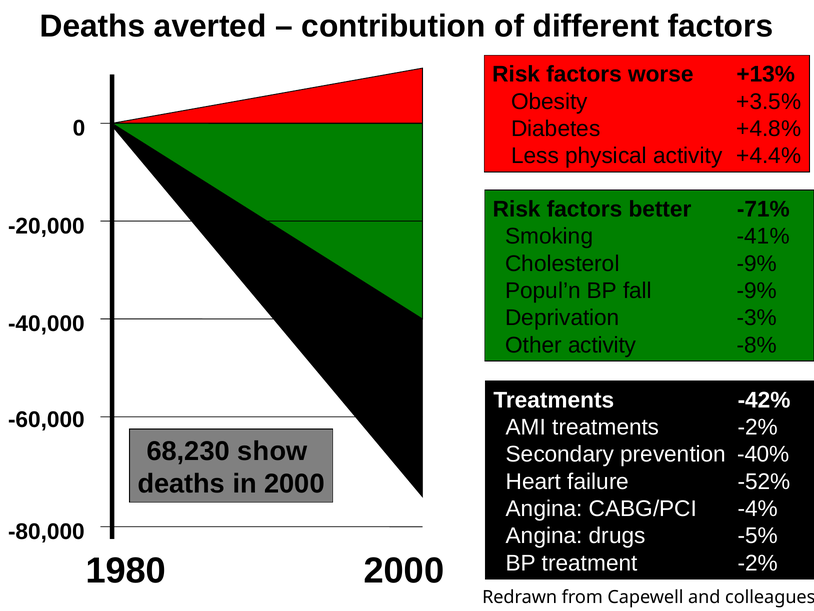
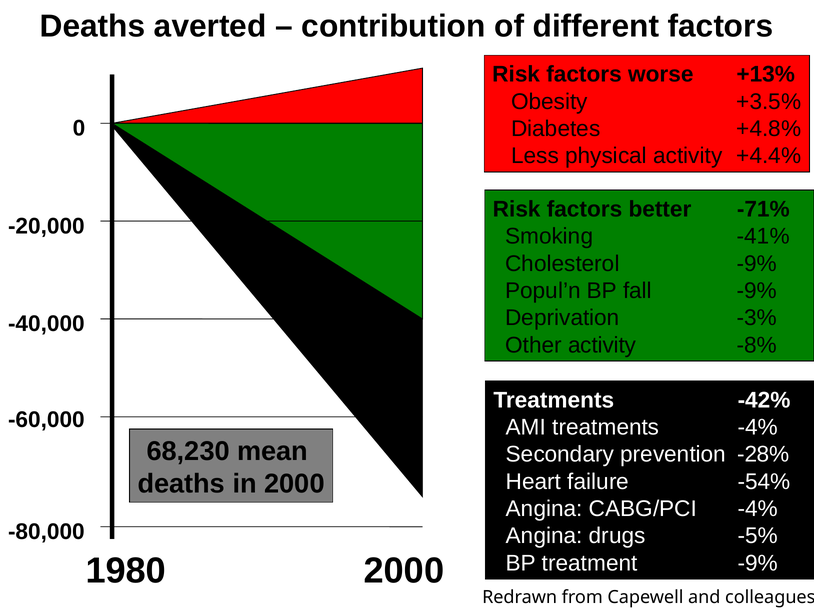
treatments -2%: -2% -> -4%
show: show -> mean
-40%: -40% -> -28%
-52%: -52% -> -54%
treatment -2%: -2% -> -9%
